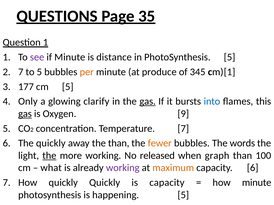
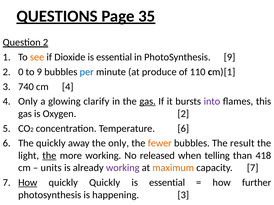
Question 1: 1 -> 2
see colour: purple -> orange
if Minute: Minute -> Dioxide
distance at (114, 57): distance -> essential
PhotoSynthesis 5: 5 -> 9
2 7: 7 -> 0
to 5: 5 -> 9
per colour: orange -> blue
345: 345 -> 110
177: 177 -> 740
cm 5: 5 -> 4
into colour: blue -> purple
gas at (25, 114) underline: present -> none
Oxygen 9: 9 -> 2
Temperature 7: 7 -> 6
the than: than -> only
words: words -> result
graph: graph -> telling
100: 100 -> 418
what: what -> units
capacity 6: 6 -> 7
How at (28, 183) underline: none -> present
capacity at (167, 183): capacity -> essential
how minute: minute -> further
happening 5: 5 -> 3
